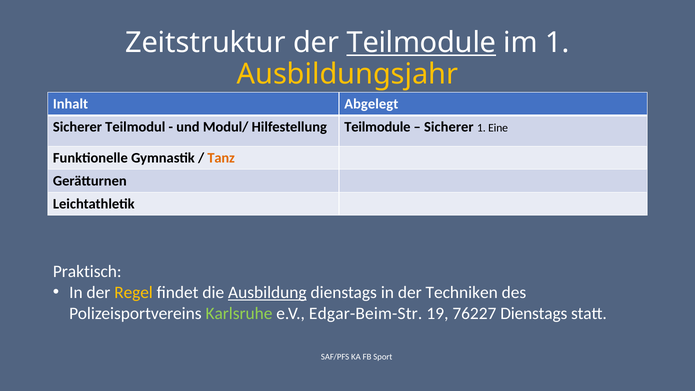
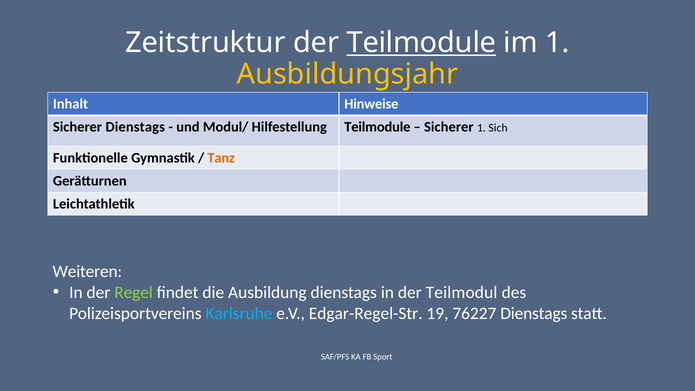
Abgelegt: Abgelegt -> Hinweise
Sicherer Teilmodul: Teilmodul -> Dienstags
Eine: Eine -> Sich
Praktisch: Praktisch -> Weiteren
Regel colour: yellow -> light green
Ausbildung underline: present -> none
Techniken: Techniken -> Teilmodul
Karlsruhe colour: light green -> light blue
Edgar-Beim-Str: Edgar-Beim-Str -> Edgar-Regel-Str
